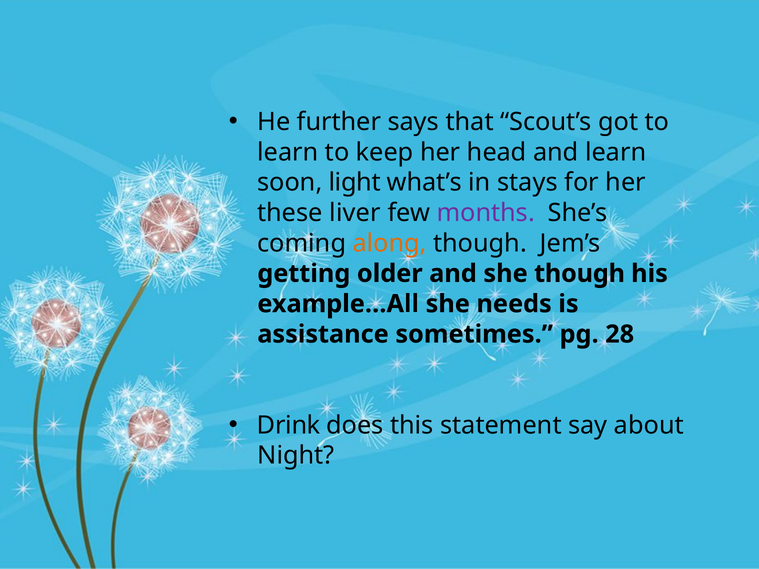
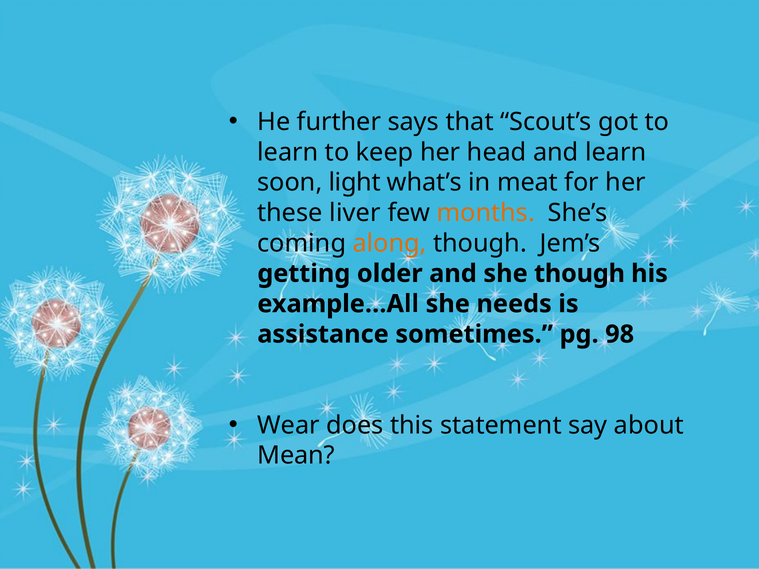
stays: stays -> meat
months colour: purple -> orange
28: 28 -> 98
Drink: Drink -> Wear
Night: Night -> Mean
